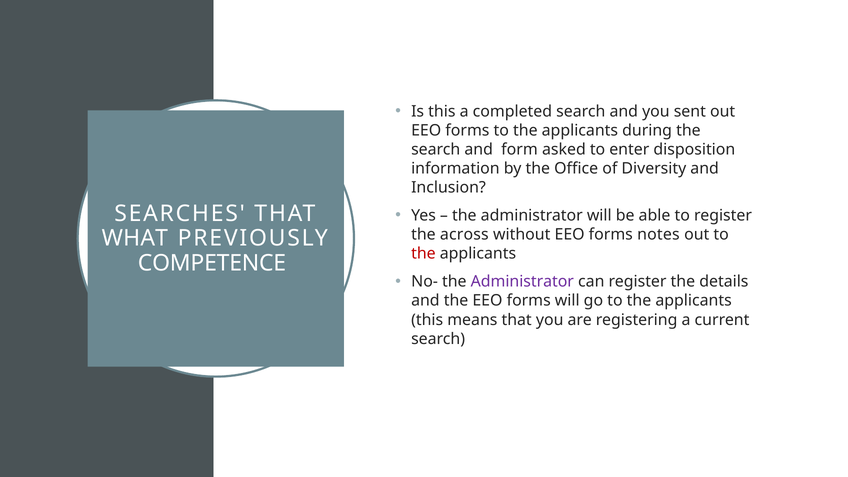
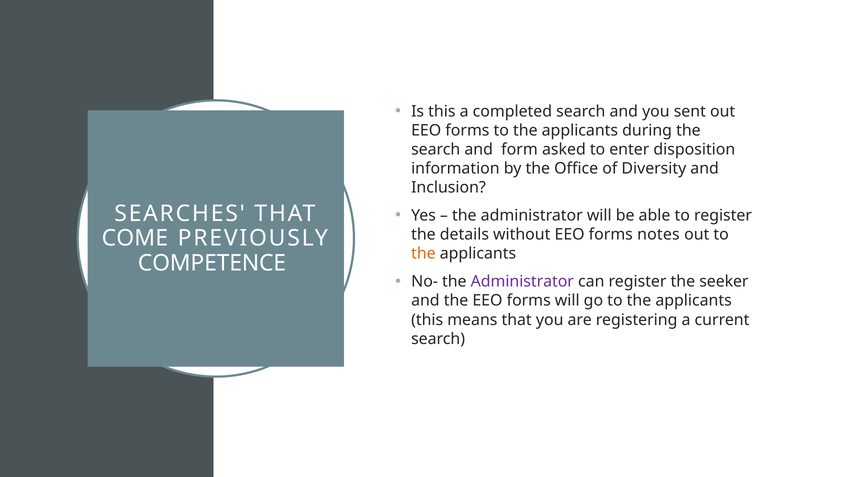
across: across -> details
WHAT: WHAT -> COME
the at (423, 254) colour: red -> orange
details: details -> seeker
